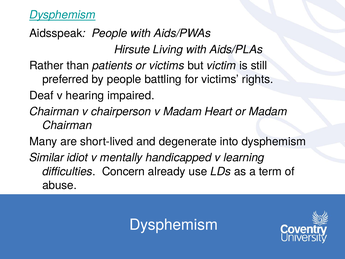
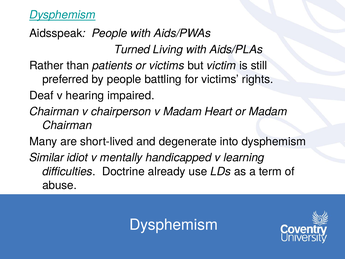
Hirsute: Hirsute -> Turned
Concern: Concern -> Doctrine
